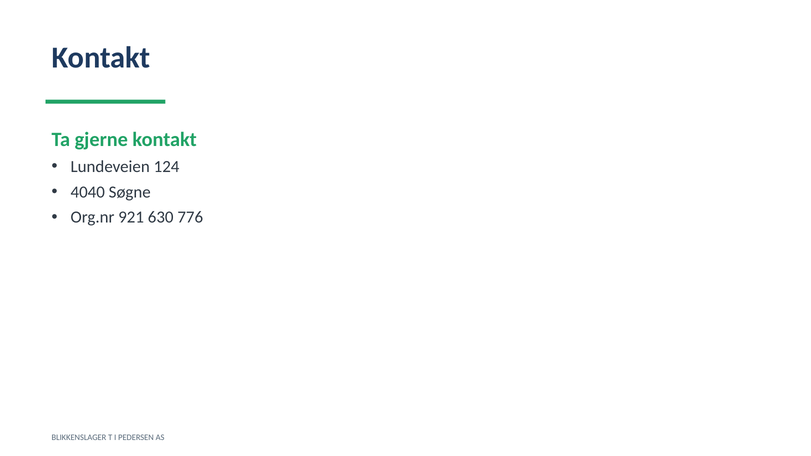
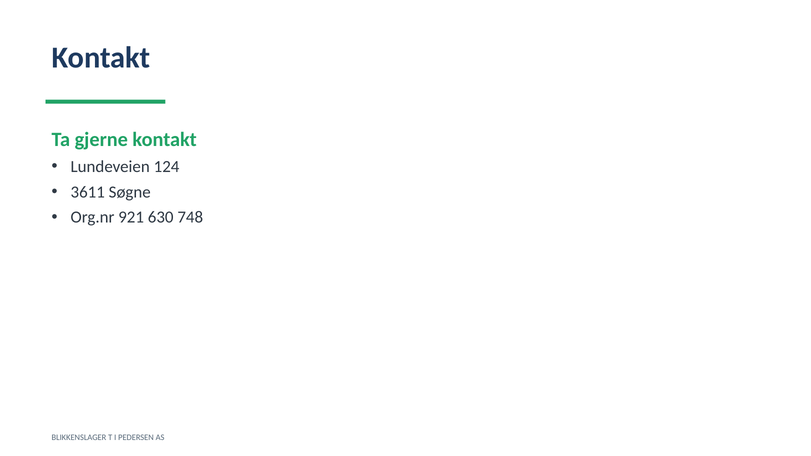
4040: 4040 -> 3611
776: 776 -> 748
